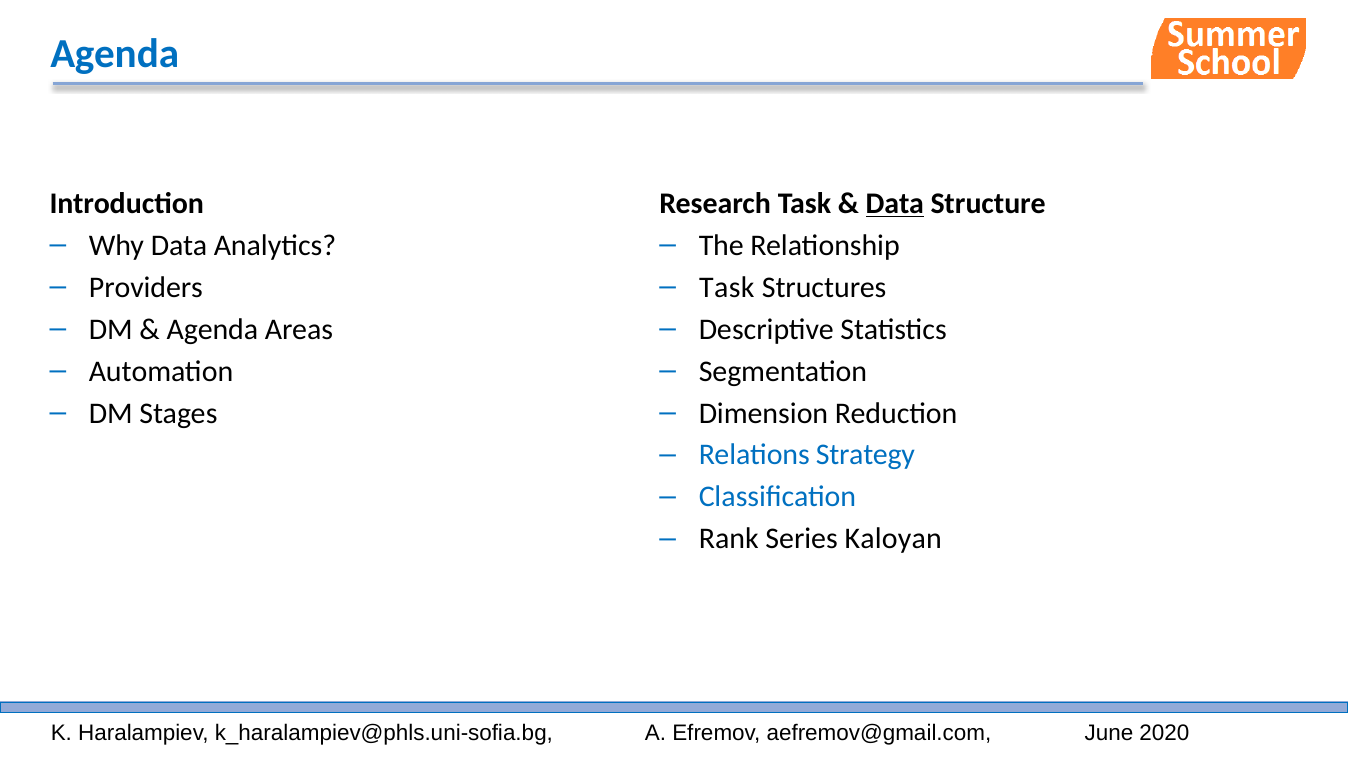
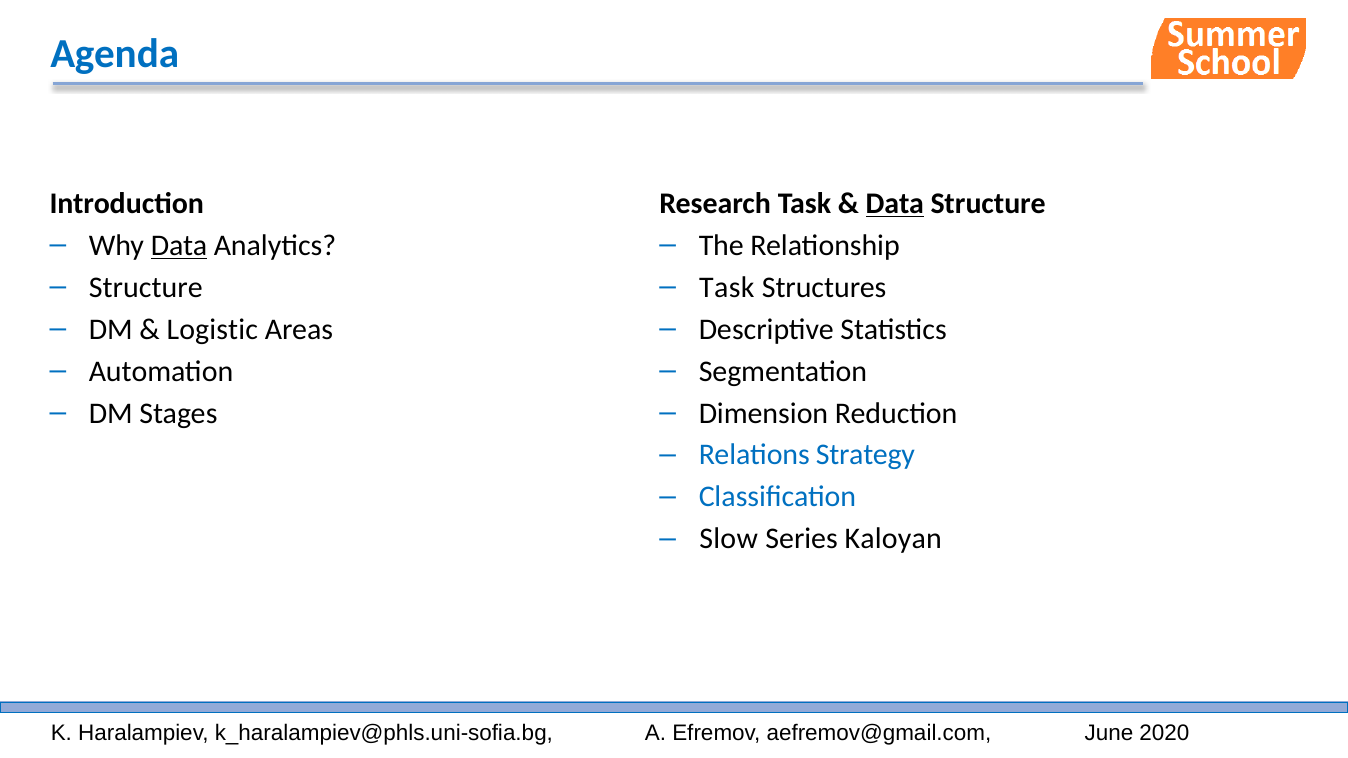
Data at (179, 246) underline: none -> present
Providers at (146, 288): Providers -> Structure
Agenda at (212, 330): Agenda -> Logistic
Rank: Rank -> Slow
